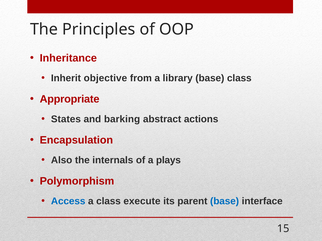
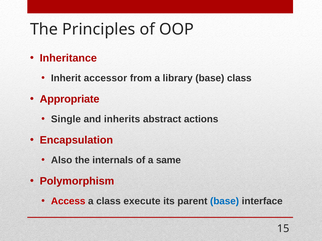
objective: objective -> accessor
States: States -> Single
barking: barking -> inherits
plays: plays -> same
Access colour: blue -> red
